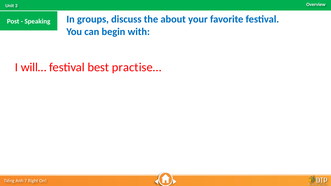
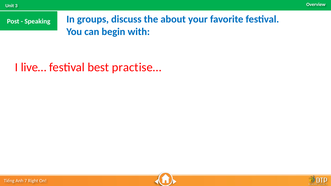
will…: will… -> live…
